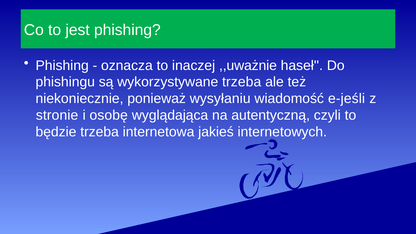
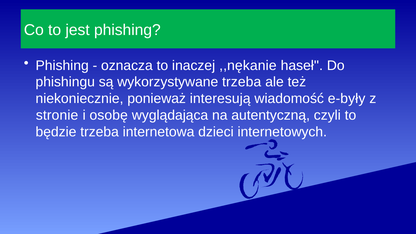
,,uważnie: ,,uważnie -> ,,nękanie
wysyłaniu: wysyłaniu -> interesują
e-jeśli: e-jeśli -> e-były
jakieś: jakieś -> dzieci
